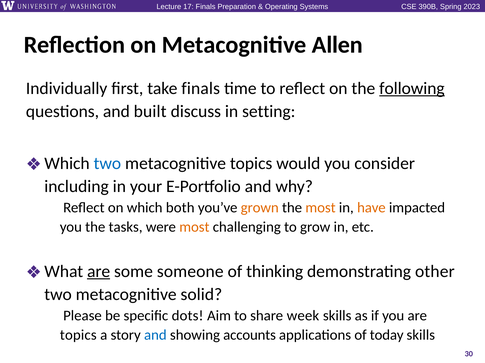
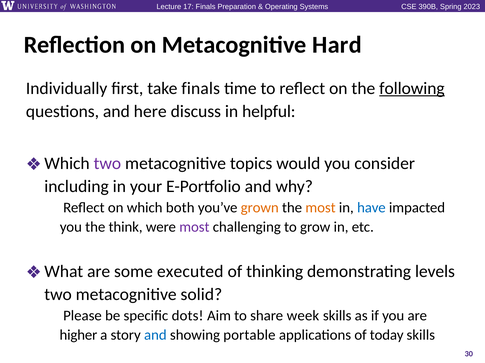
Allen: Allen -> Hard
built: built -> here
setting: setting -> helpful
two at (107, 164) colour: blue -> purple
have colour: orange -> blue
tasks: tasks -> think
most at (194, 228) colour: orange -> purple
are at (99, 272) underline: present -> none
someone: someone -> executed
other: other -> levels
topics at (78, 336): topics -> higher
accounts: accounts -> portable
